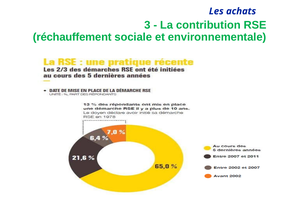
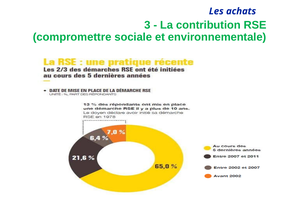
réchauffement: réchauffement -> compromettre
